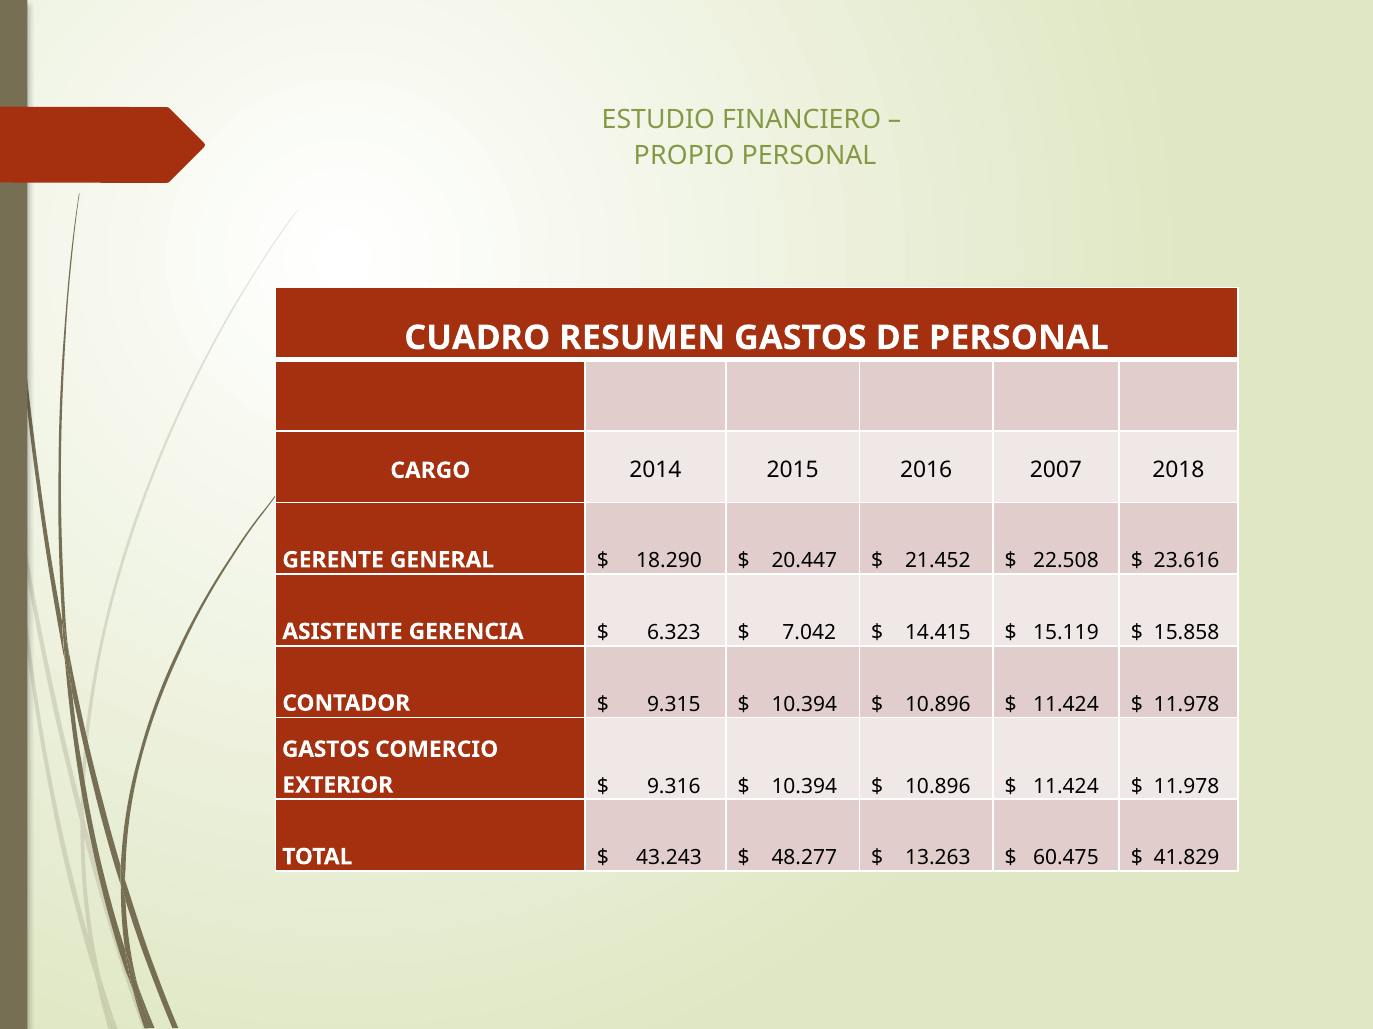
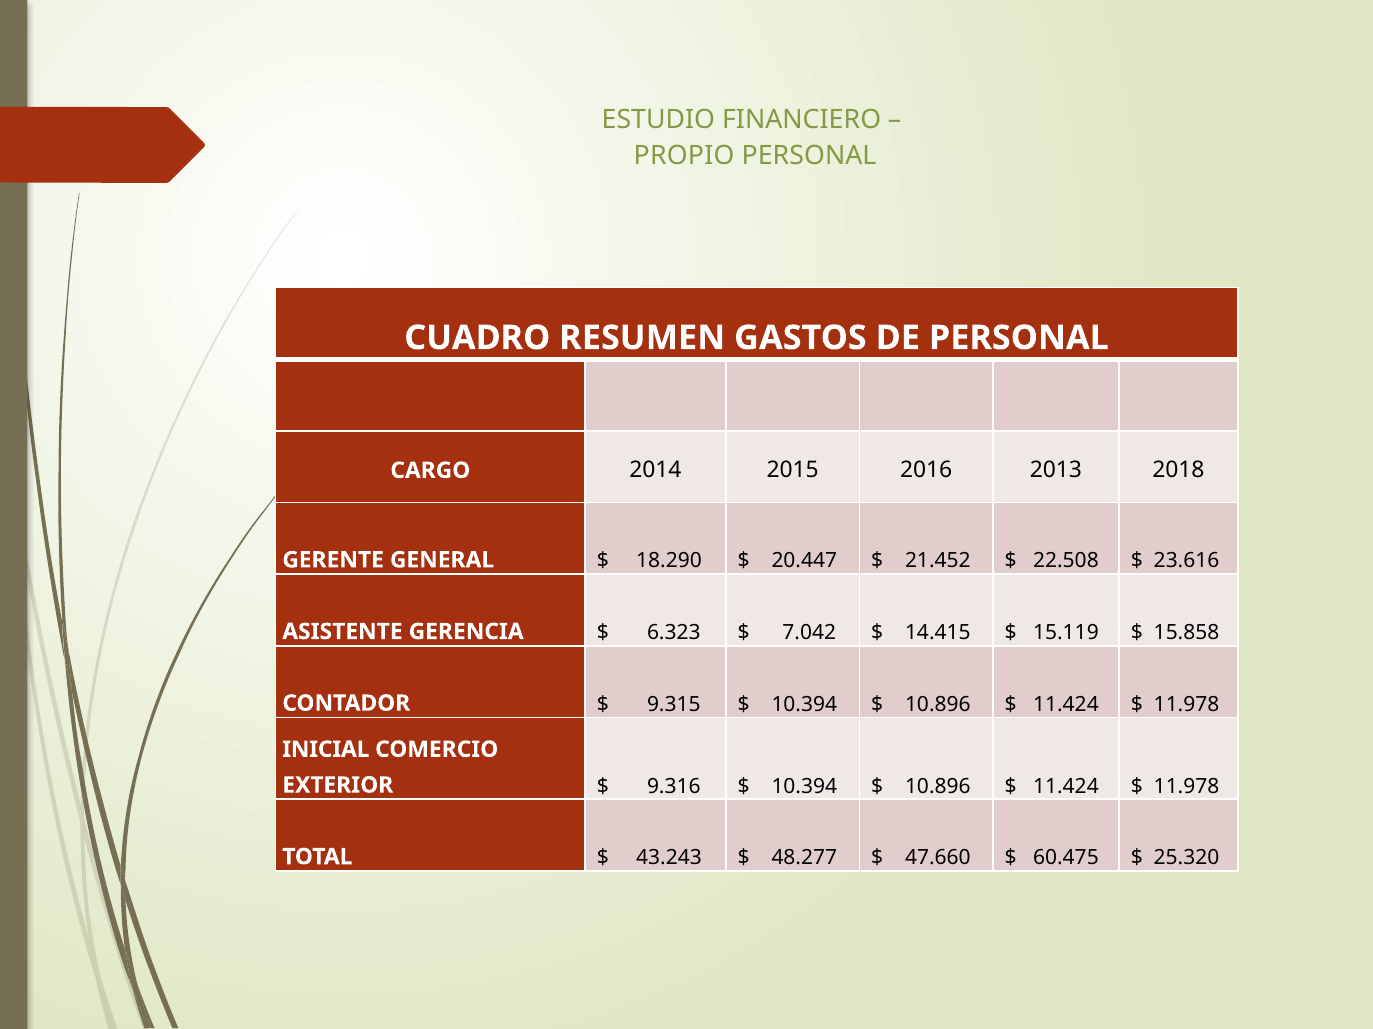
2007: 2007 -> 2013
GASTOS at (326, 750): GASTOS -> INICIAL
13.263: 13.263 -> 47.660
41.829: 41.829 -> 25.320
